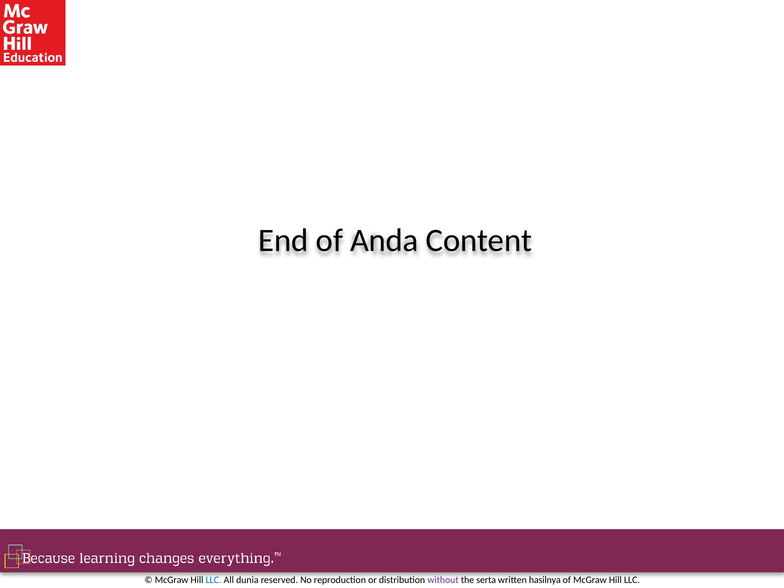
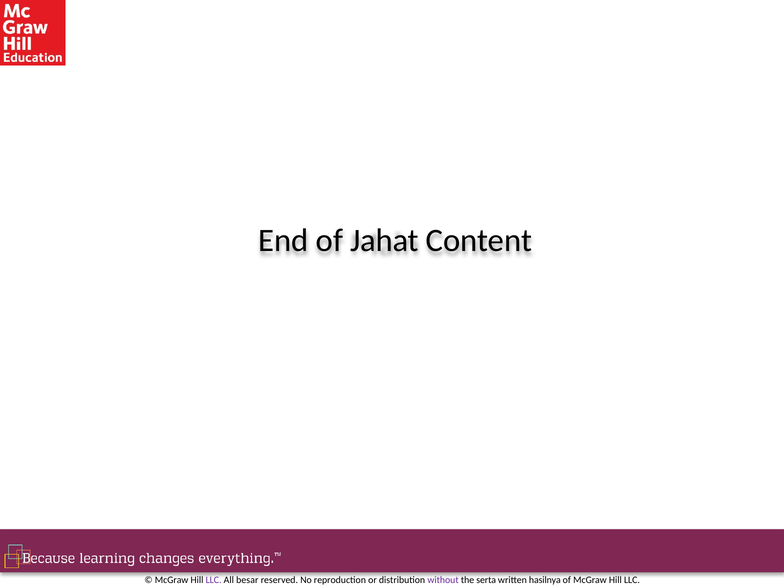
Anda: Anda -> Jahat
LLC at (214, 580) colour: blue -> purple
dunia: dunia -> besar
